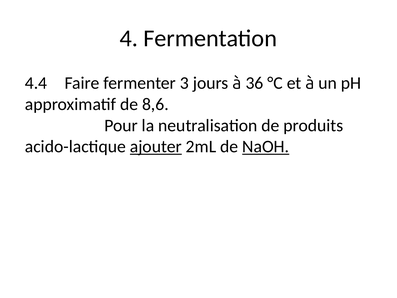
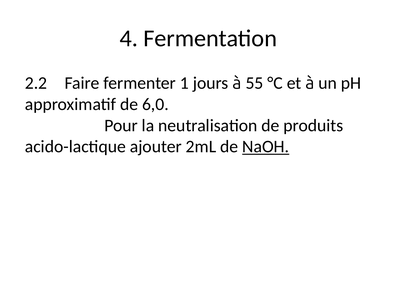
4.4: 4.4 -> 2.2
3: 3 -> 1
36: 36 -> 55
8,6: 8,6 -> 6,0
ajouter underline: present -> none
